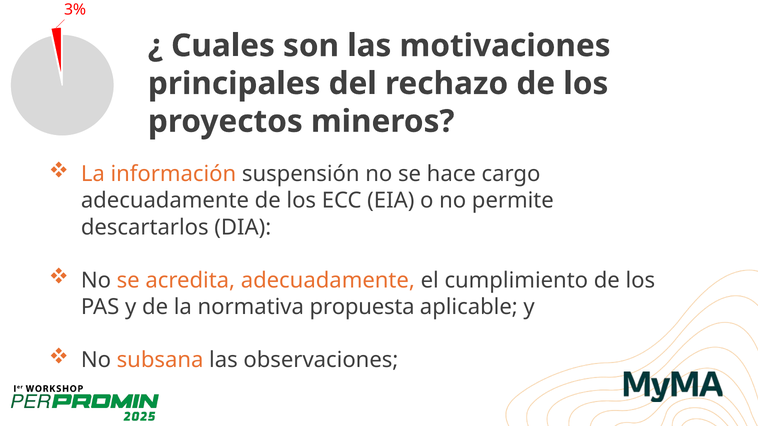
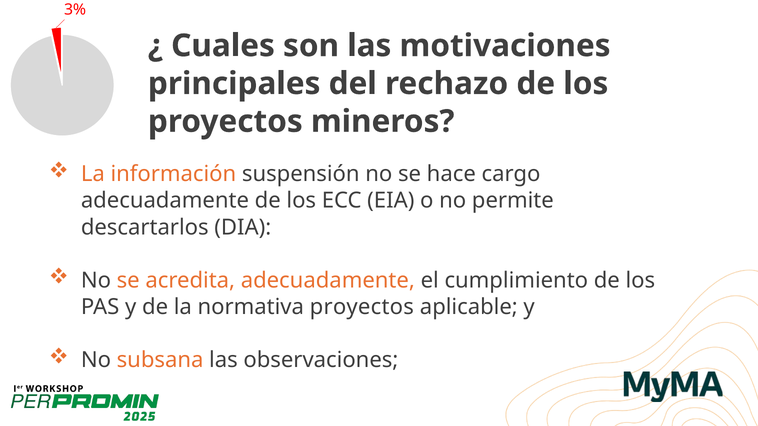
normativa propuesta: propuesta -> proyectos
